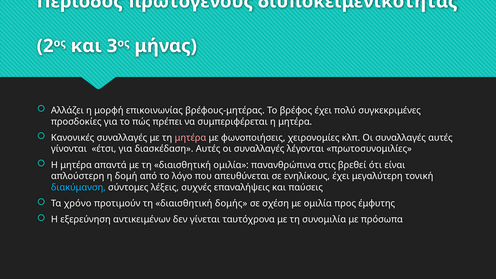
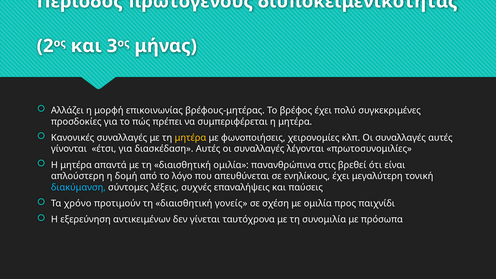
μητέρα at (190, 138) colour: pink -> yellow
δομής: δομής -> γονείς
έμφυτης: έμφυτης -> παιχνίδι
